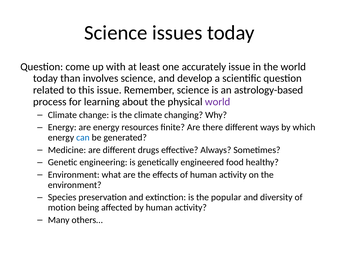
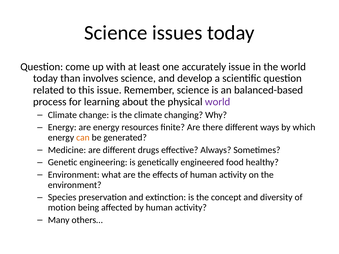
astrology-based: astrology-based -> balanced-based
can colour: blue -> orange
popular: popular -> concept
